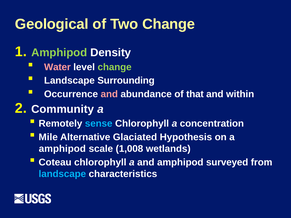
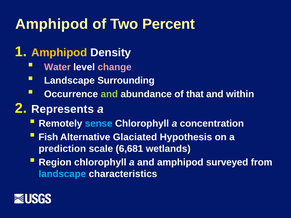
Geological at (52, 24): Geological -> Amphipod
Two Change: Change -> Percent
Amphipod at (59, 53) colour: light green -> yellow
change at (115, 67) colour: light green -> pink
and at (109, 94) colour: pink -> light green
Community: Community -> Represents
Mile: Mile -> Fish
amphipod at (62, 149): amphipod -> prediction
1,008: 1,008 -> 6,681
Coteau: Coteau -> Region
